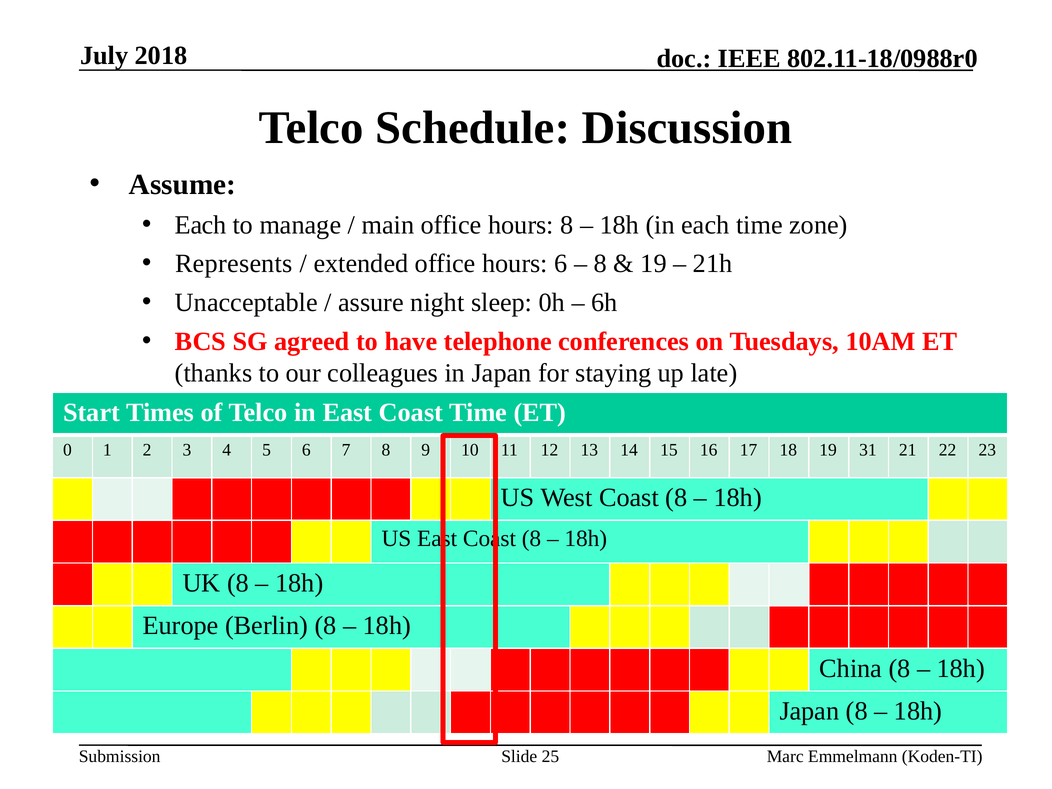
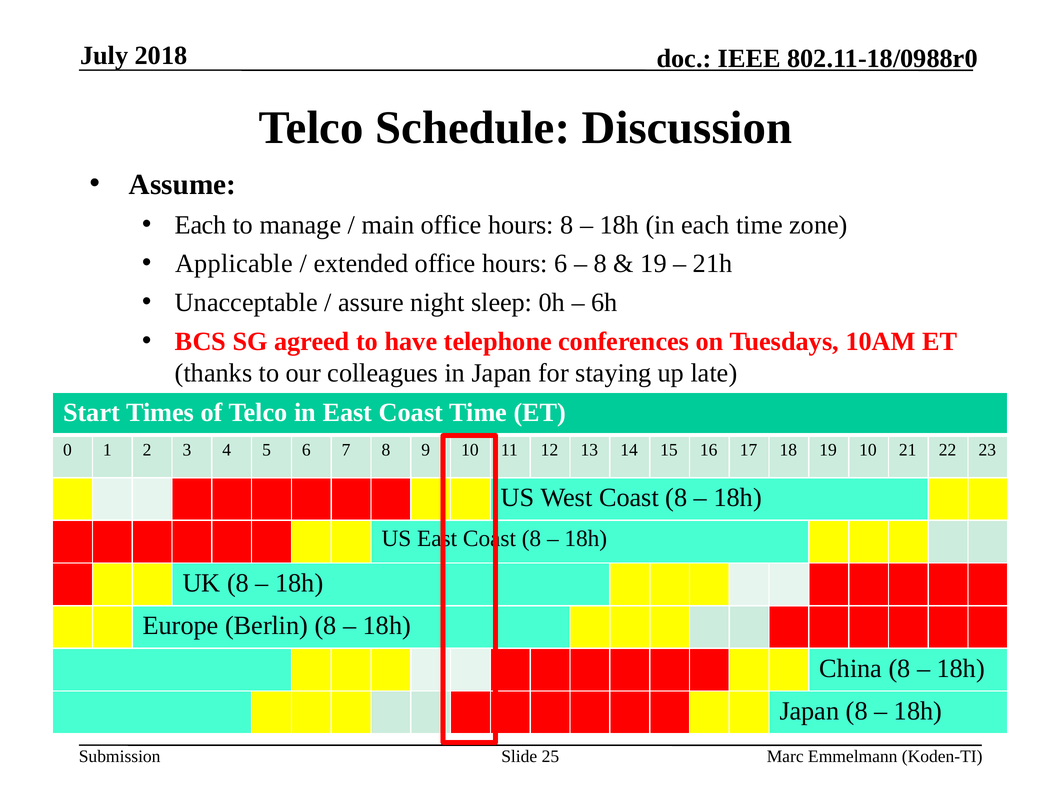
Represents: Represents -> Applicable
19 31: 31 -> 10
